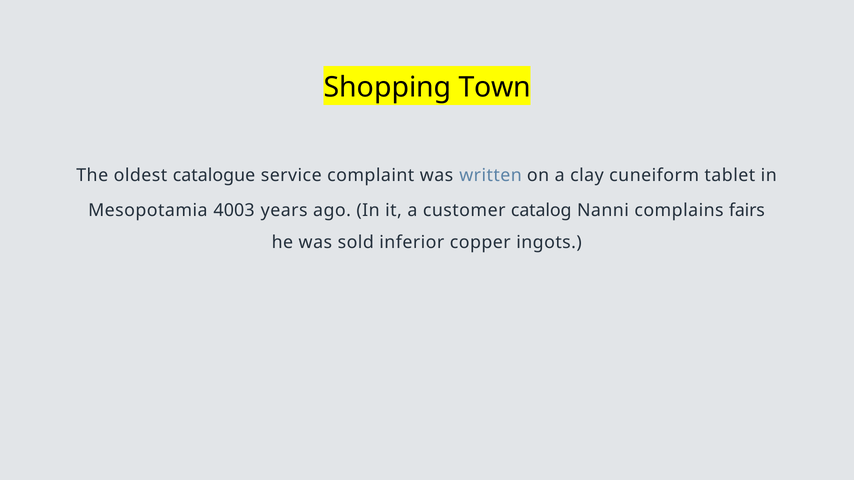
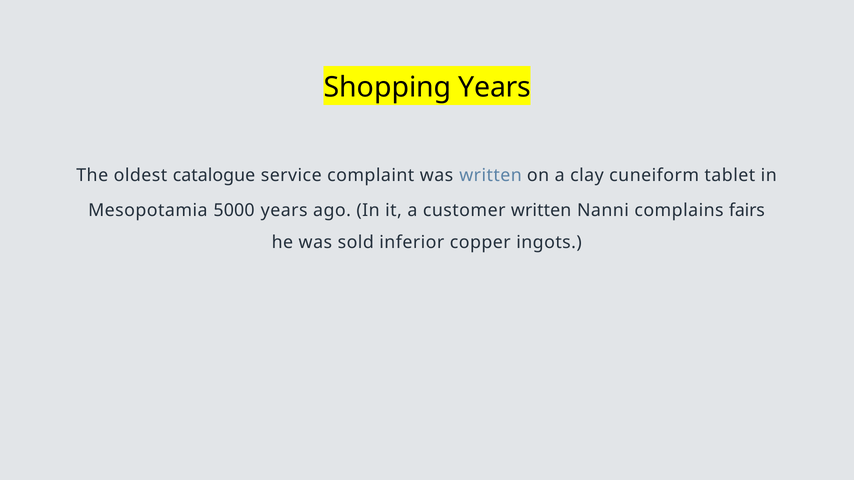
Shopping Town: Town -> Years
4003: 4003 -> 5000
customer catalog: catalog -> written
